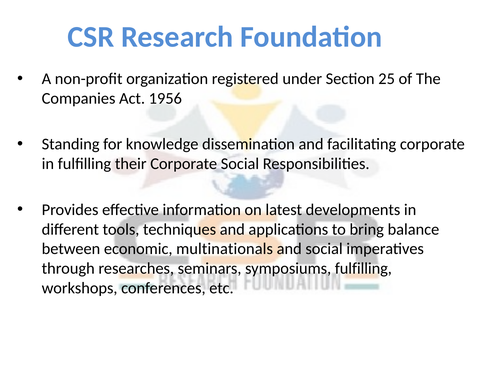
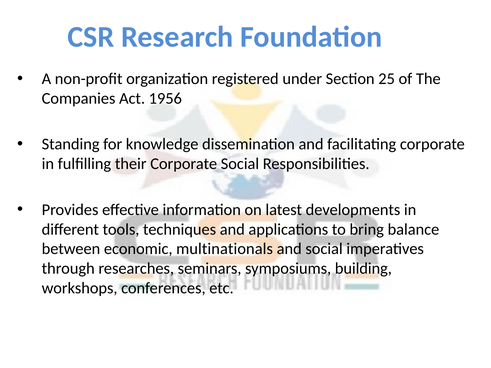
symposiums fulfilling: fulfilling -> building
